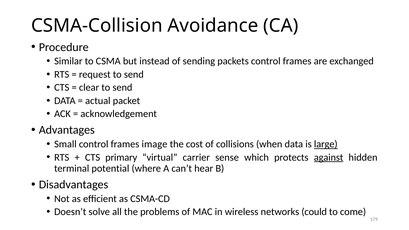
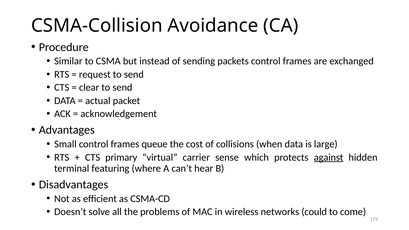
image: image -> queue
large underline: present -> none
potential: potential -> featuring
